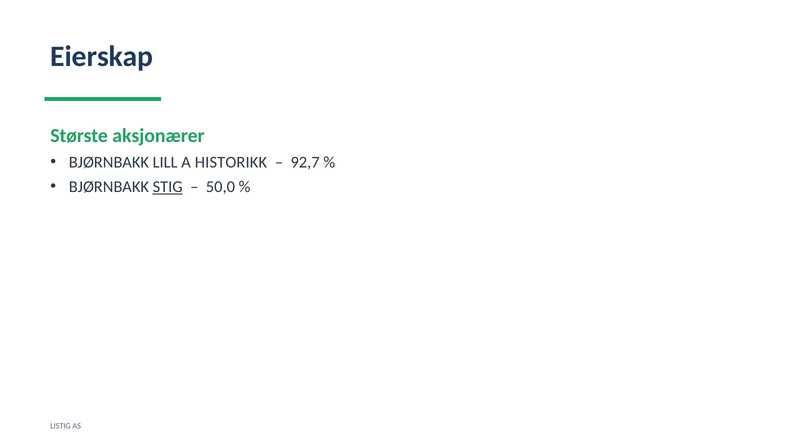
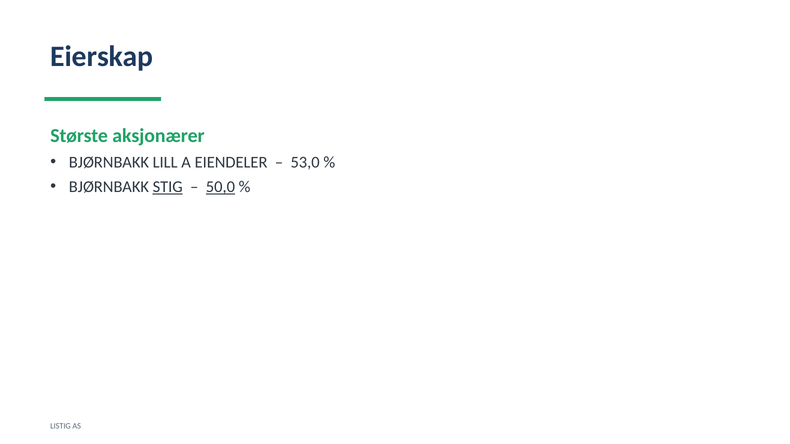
HISTORIKK: HISTORIKK -> EIENDELER
92,7: 92,7 -> 53,0
50,0 underline: none -> present
